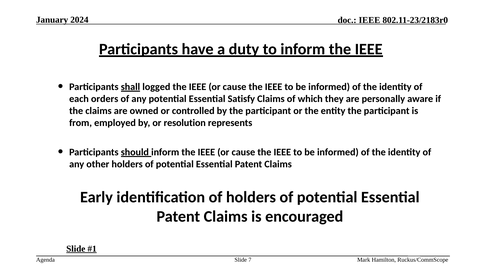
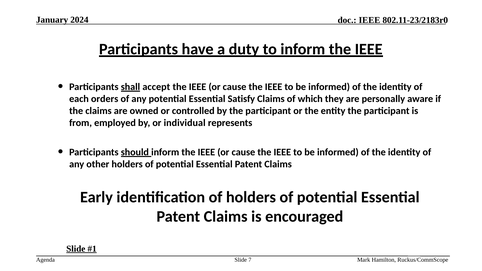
logged: logged -> accept
resolution: resolution -> individual
